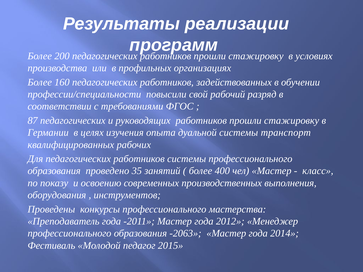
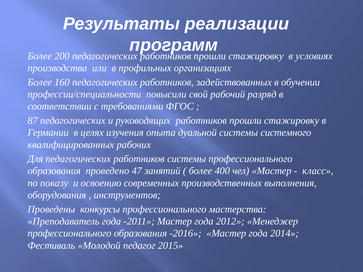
транспорт: транспорт -> системного
35: 35 -> 47
-2063: -2063 -> -2016
